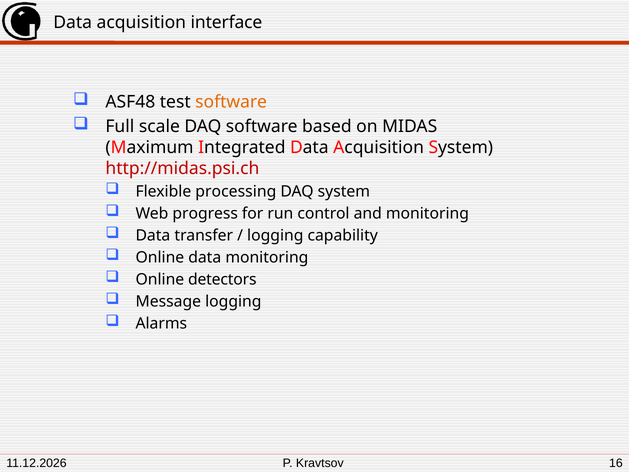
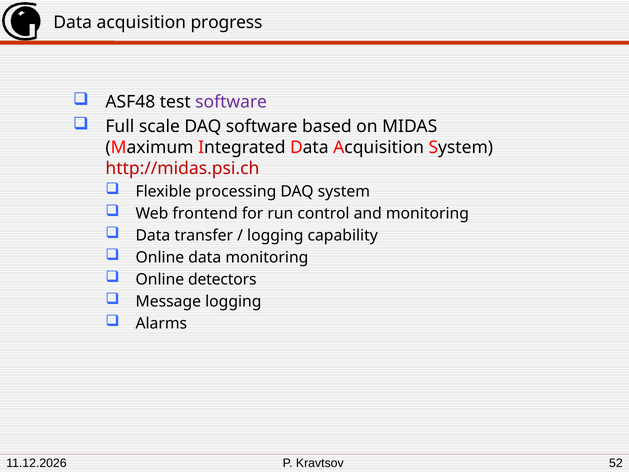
interface: interface -> progress
software at (231, 102) colour: orange -> purple
progress: progress -> frontend
16: 16 -> 52
